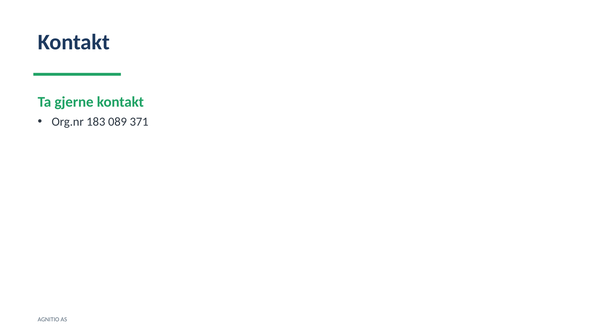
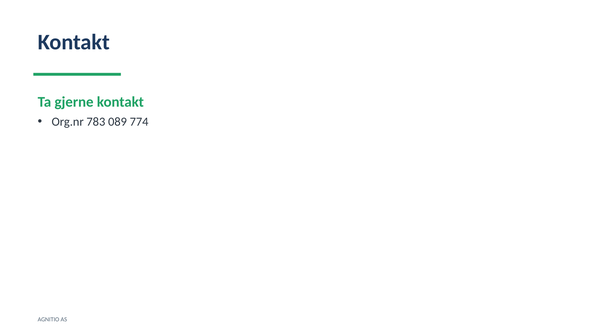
183: 183 -> 783
371: 371 -> 774
